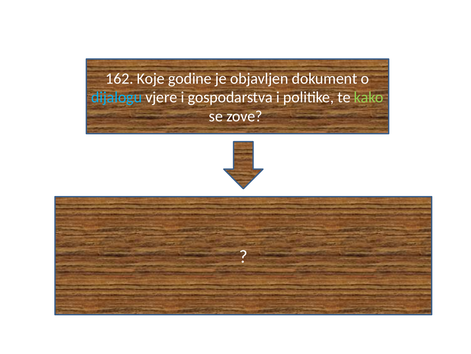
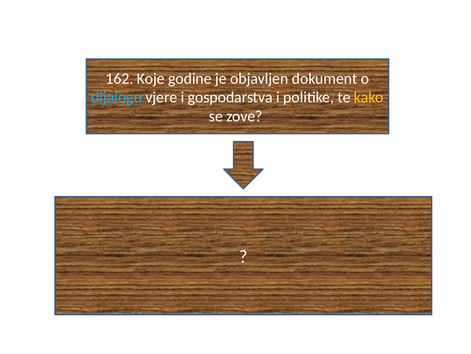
kako colour: light green -> yellow
